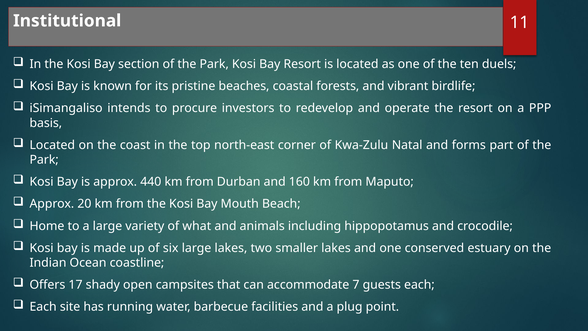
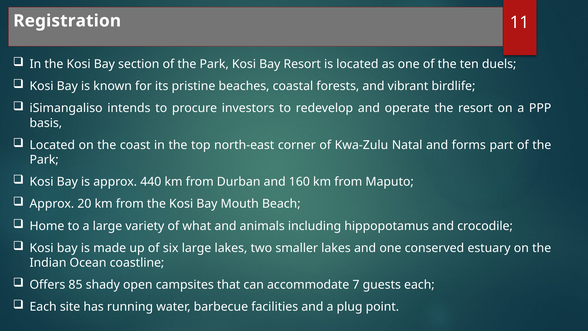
Institutional: Institutional -> Registration
17: 17 -> 85
